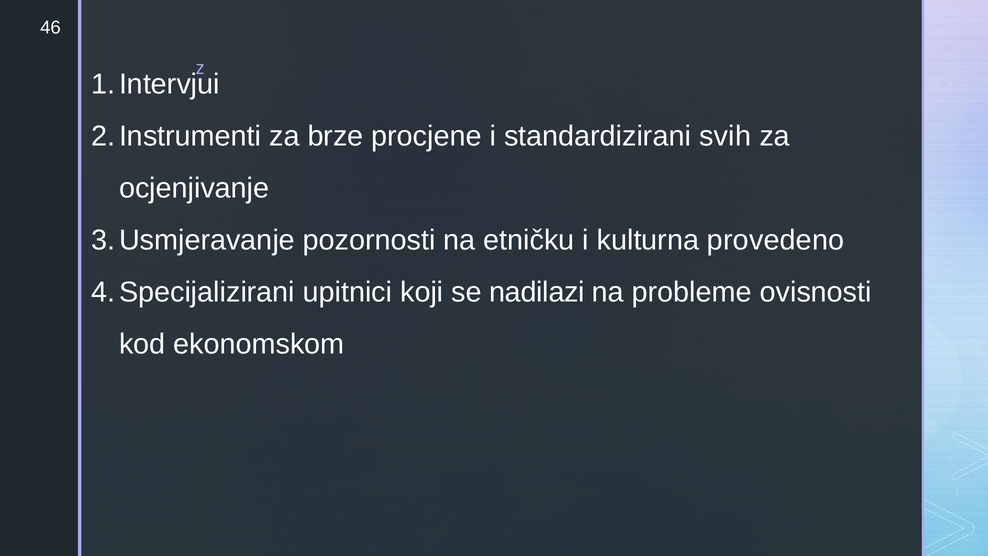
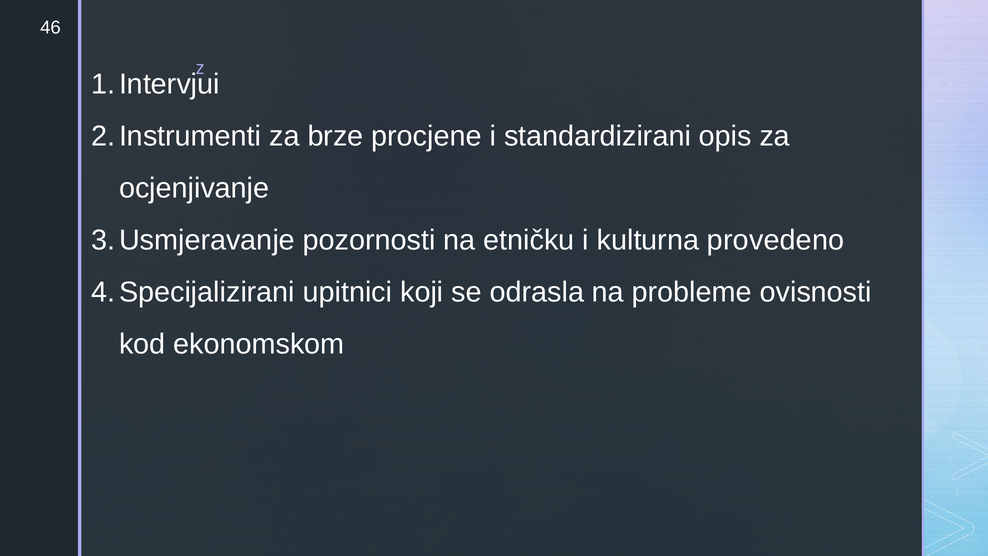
svih: svih -> opis
nadilazi: nadilazi -> odrasla
